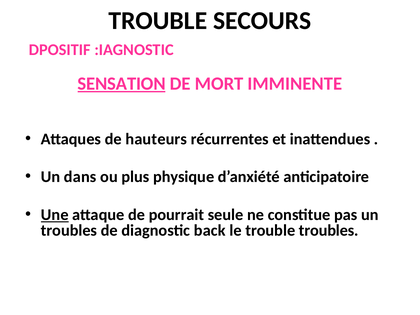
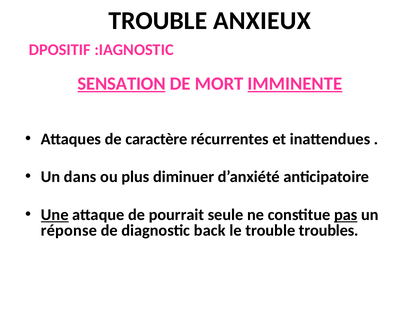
SECOURS: SECOURS -> ANXIEUX
IMMINENTE underline: none -> present
hauteurs: hauteurs -> caractère
physique: physique -> diminuer
pas underline: none -> present
troubles at (69, 231): troubles -> réponse
